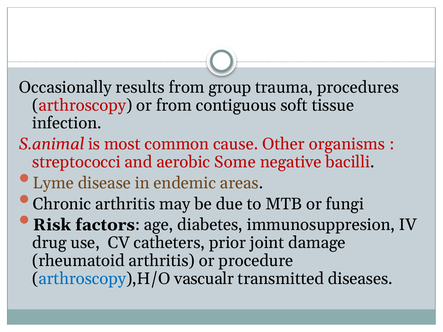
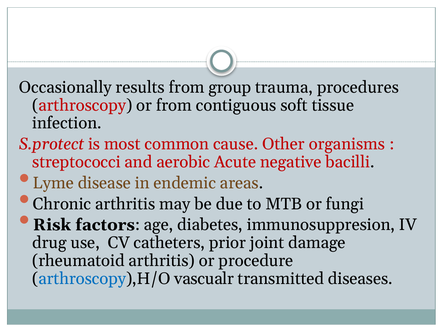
S.animal: S.animal -> S.protect
Some: Some -> Acute
